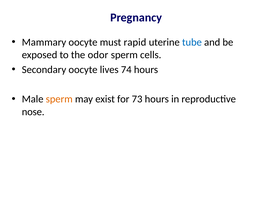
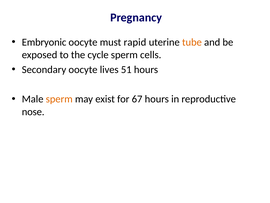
Mammary: Mammary -> Embryonic
tube colour: blue -> orange
odor: odor -> cycle
74: 74 -> 51
73: 73 -> 67
